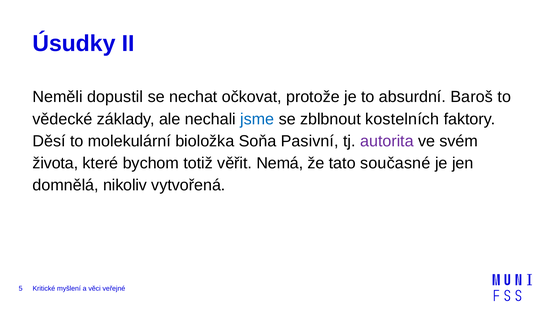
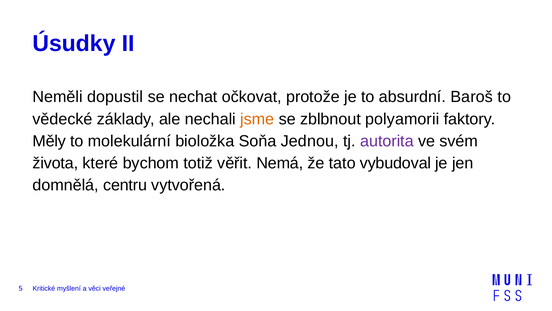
jsme colour: blue -> orange
kostelních: kostelních -> polyamorii
Děsí: Děsí -> Měly
Pasivní: Pasivní -> Jednou
současné: současné -> vybudoval
nikoliv: nikoliv -> centru
